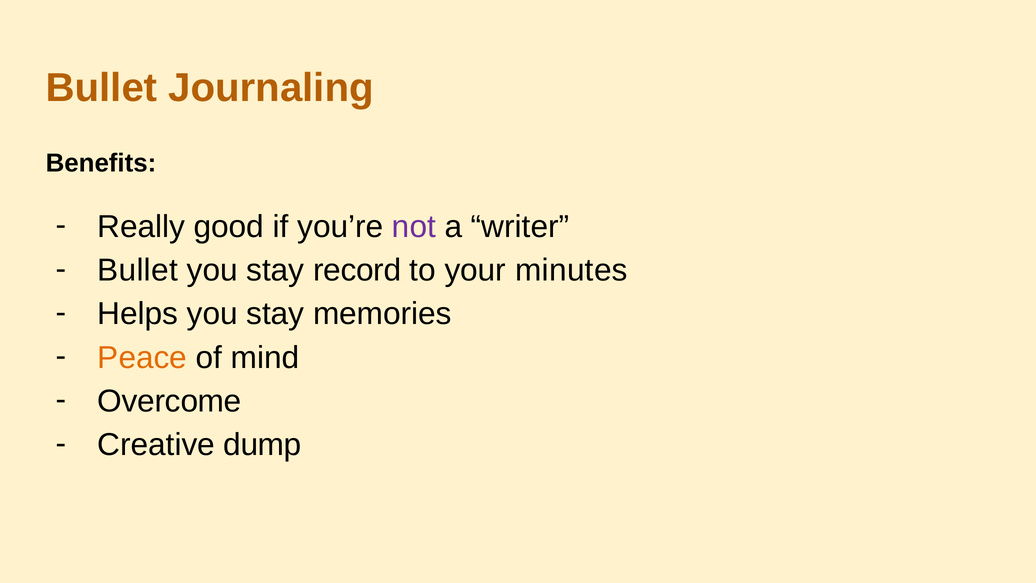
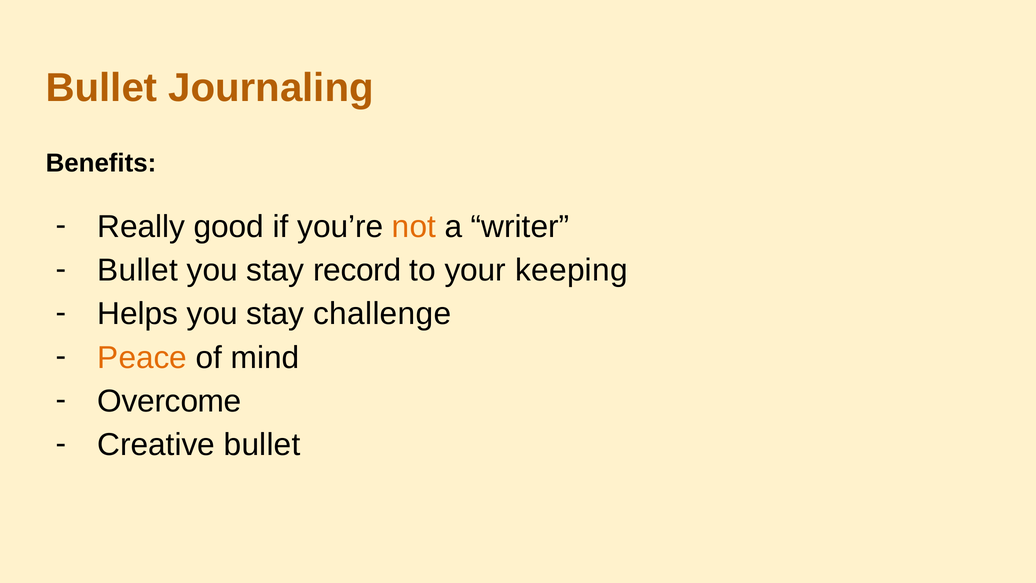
not colour: purple -> orange
minutes: minutes -> keeping
memories: memories -> challenge
Creative dump: dump -> bullet
